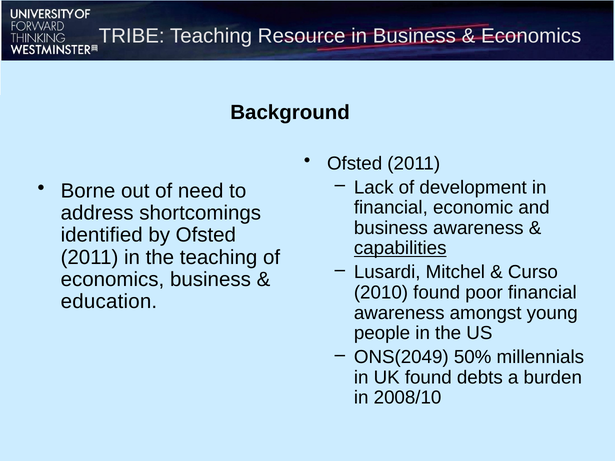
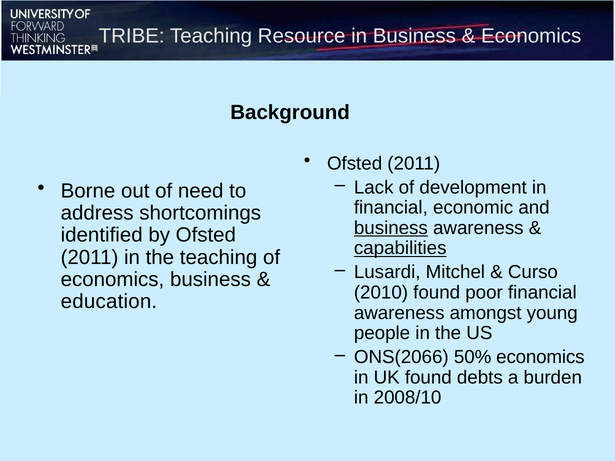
business at (391, 228) underline: none -> present
ONS(2049: ONS(2049 -> ONS(2066
50% millennials: millennials -> economics
